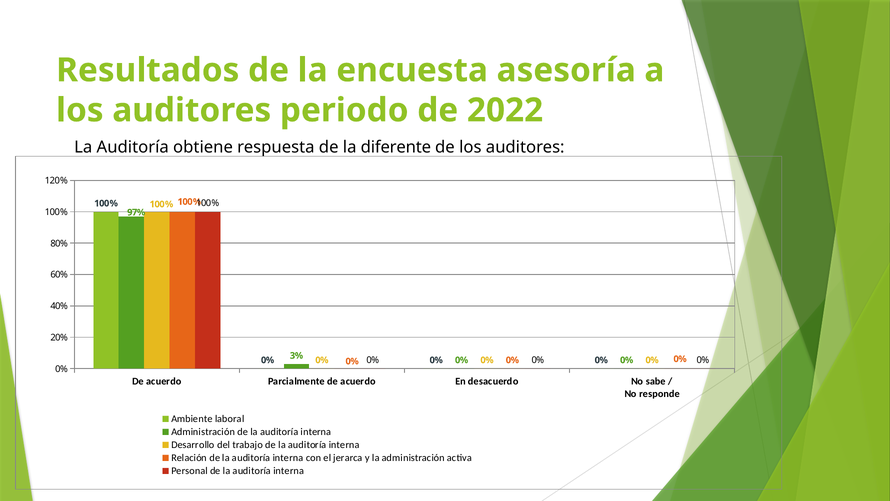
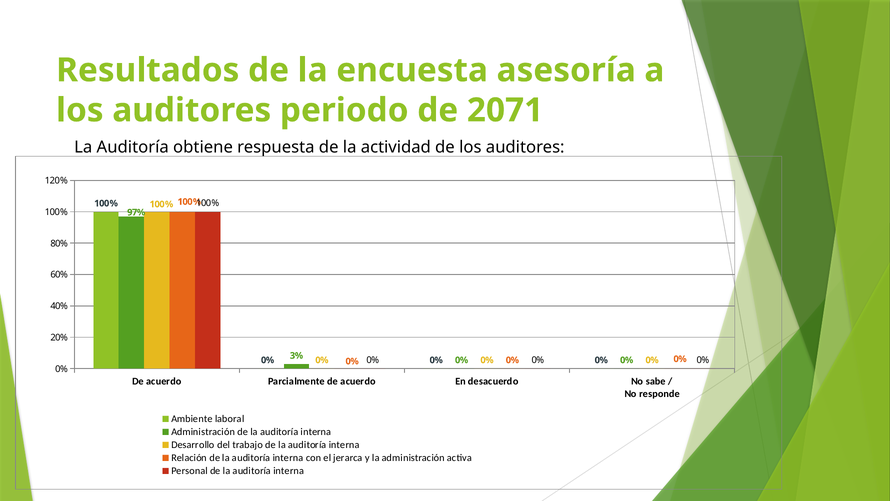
2022: 2022 -> 2071
diferente: diferente -> actividad
